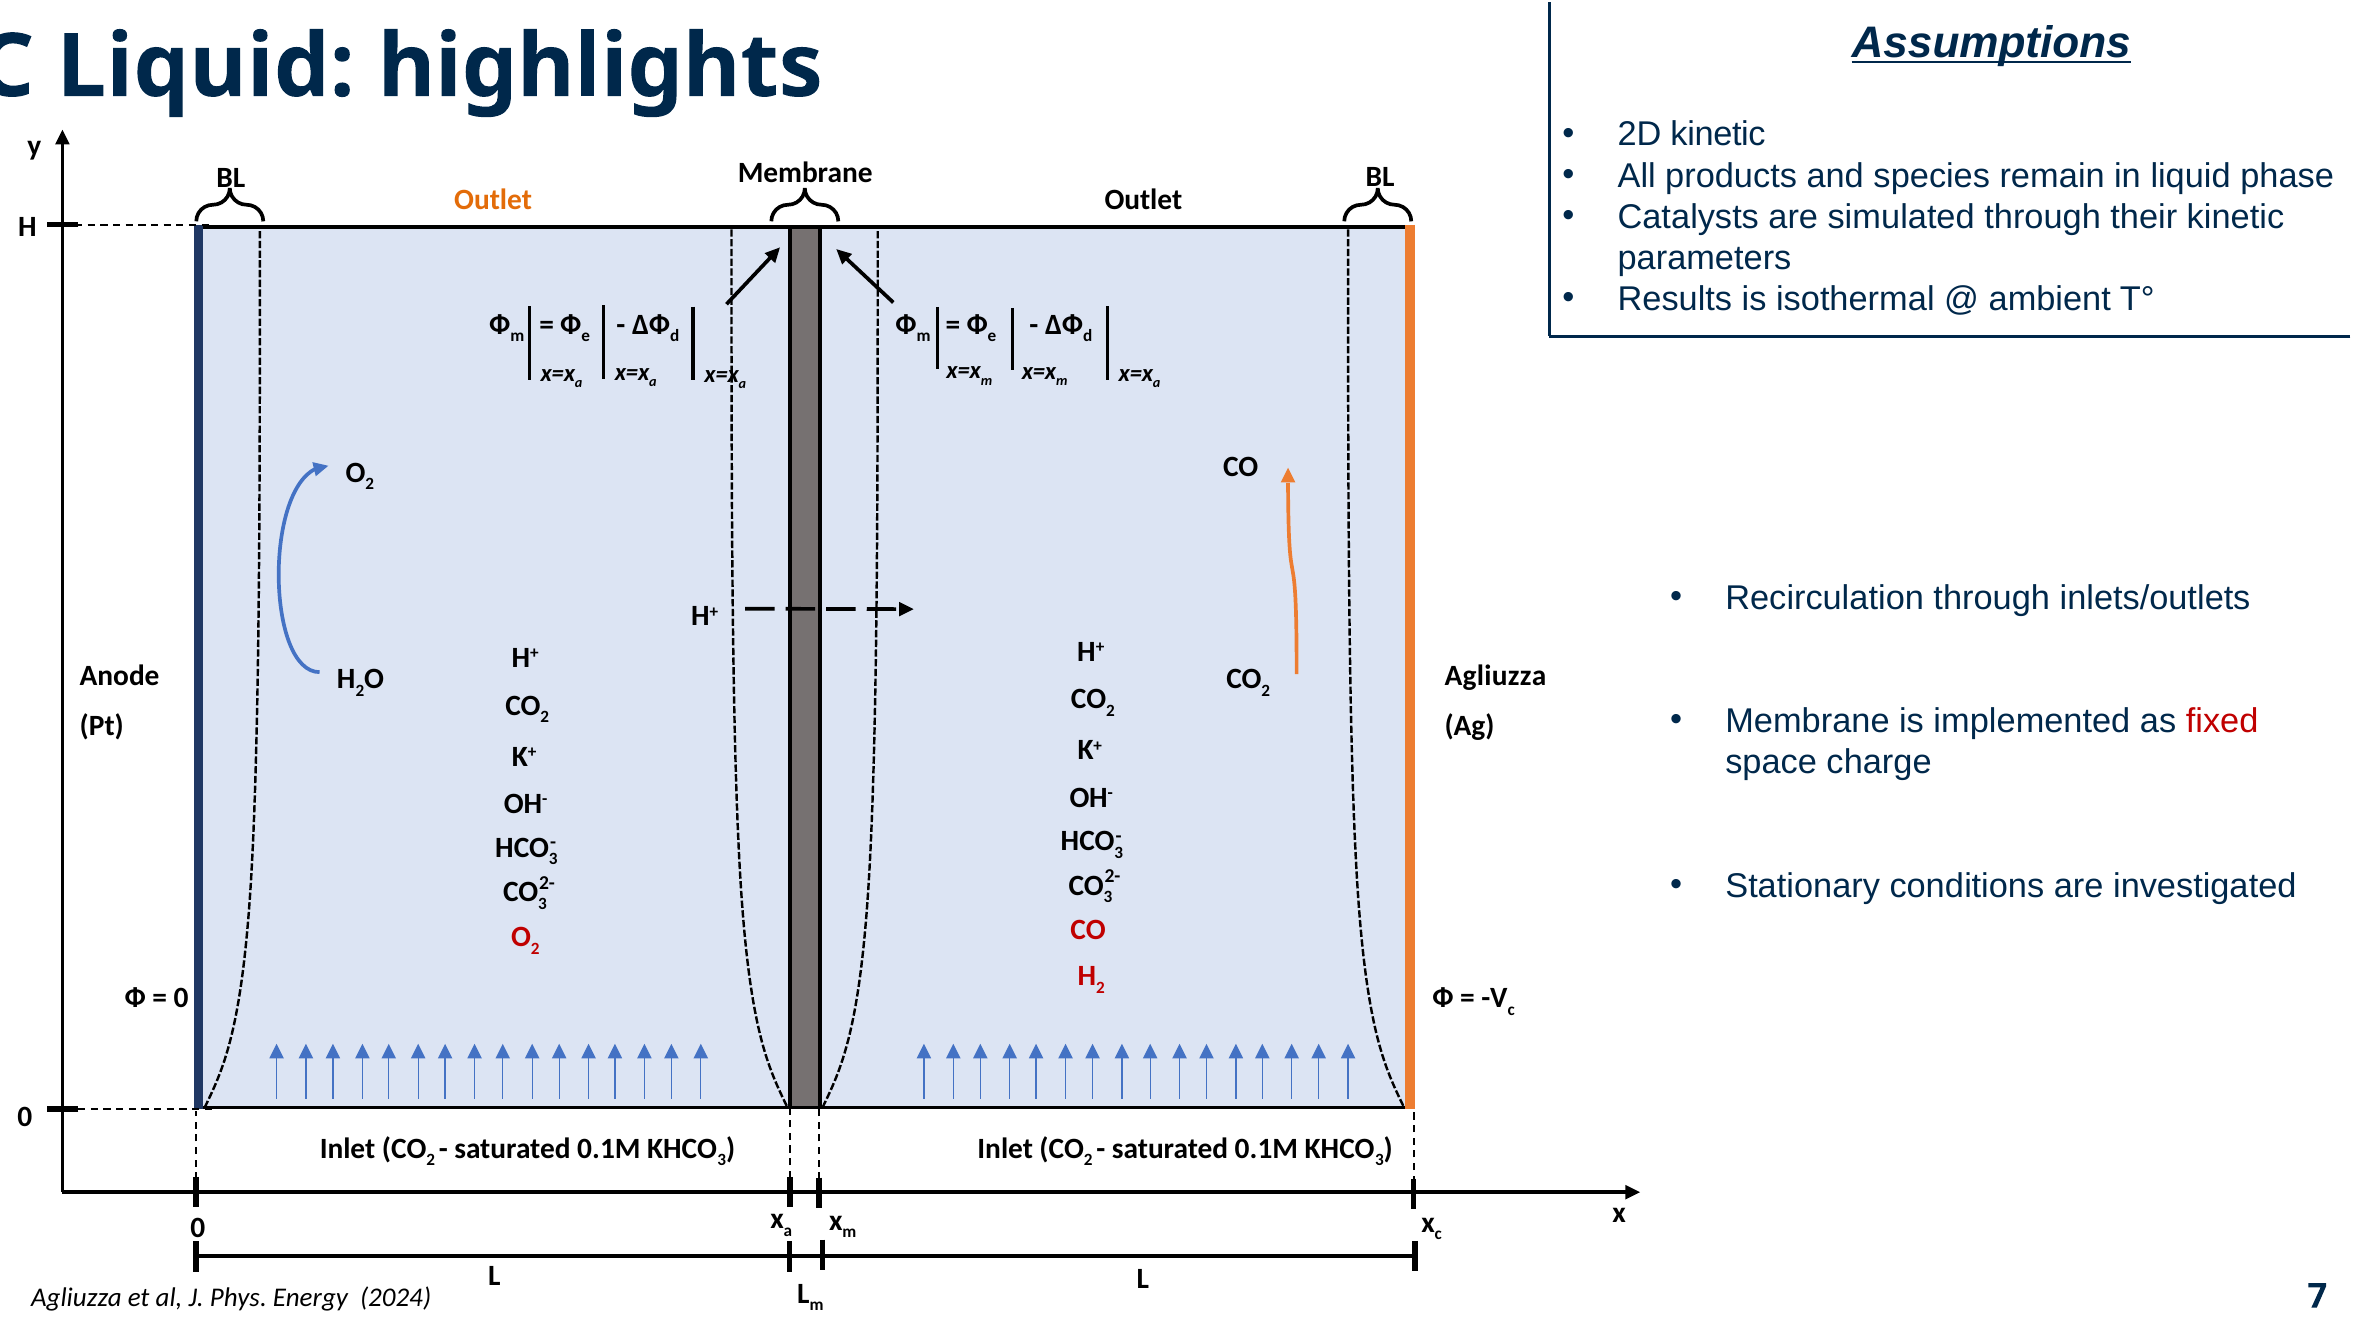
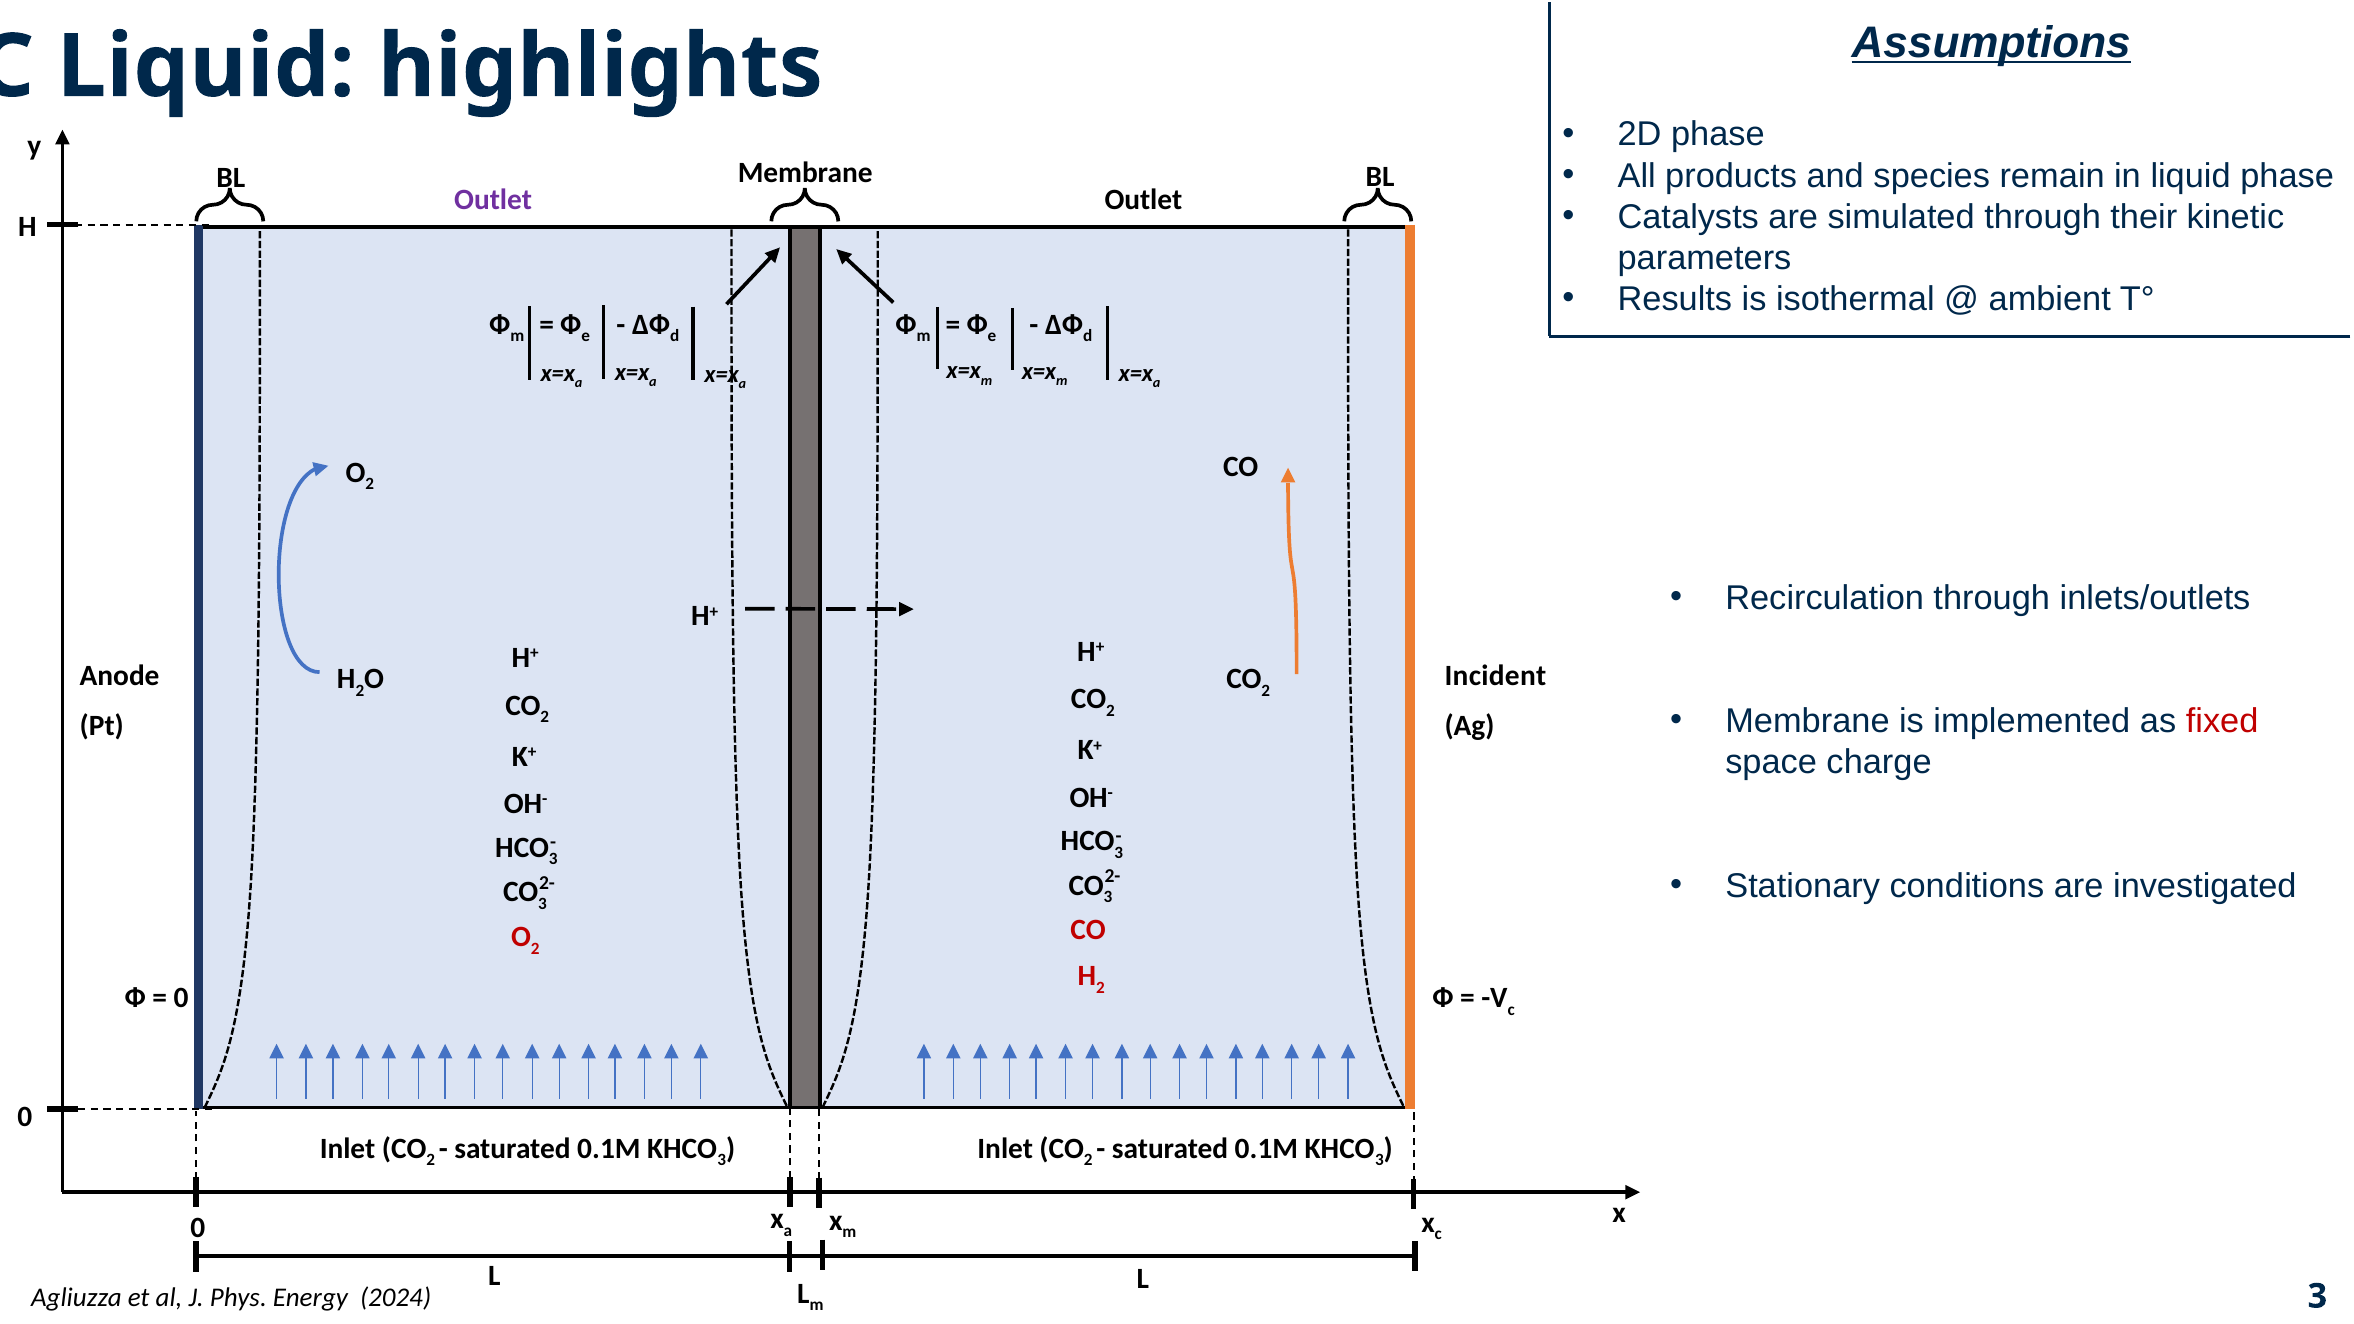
2D kinetic: kinetic -> phase
Outlet at (493, 200) colour: orange -> purple
Agliuzza at (1495, 676): Agliuzza -> Incident
2024 7: 7 -> 3
